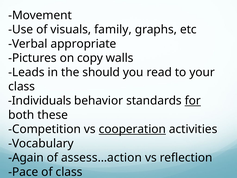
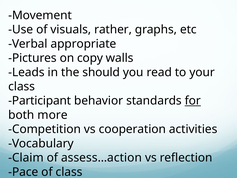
family: family -> rather
Individuals: Individuals -> Participant
these: these -> more
cooperation underline: present -> none
Again: Again -> Claim
